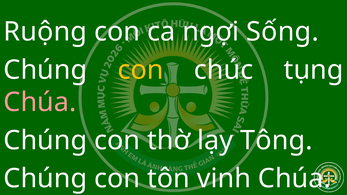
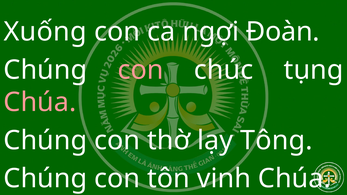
Ruộng: Ruộng -> Xuống
Sống: Sống -> Đoàn
con at (141, 70) colour: yellow -> pink
